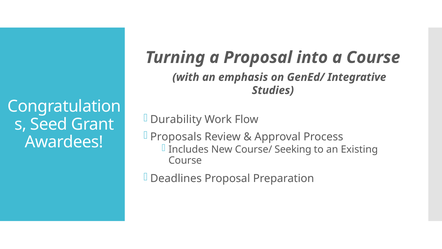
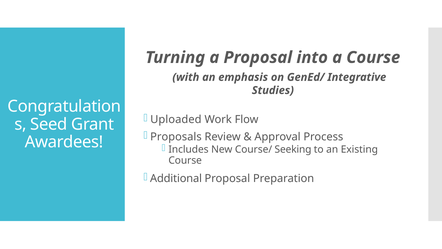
Durability: Durability -> Uploaded
Deadlines: Deadlines -> Additional
